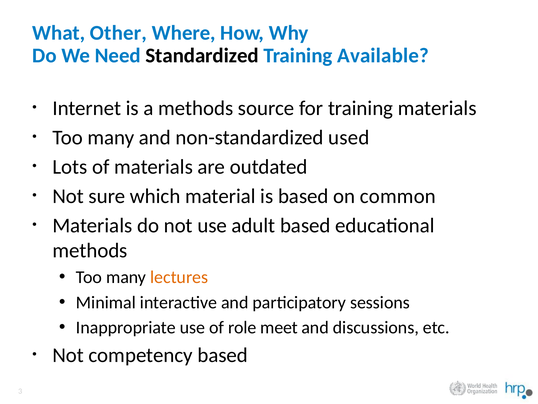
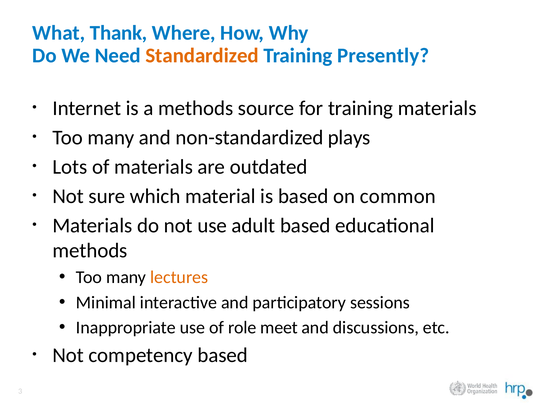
Other: Other -> Thank
Standardized colour: black -> orange
Available: Available -> Presently
used: used -> plays
